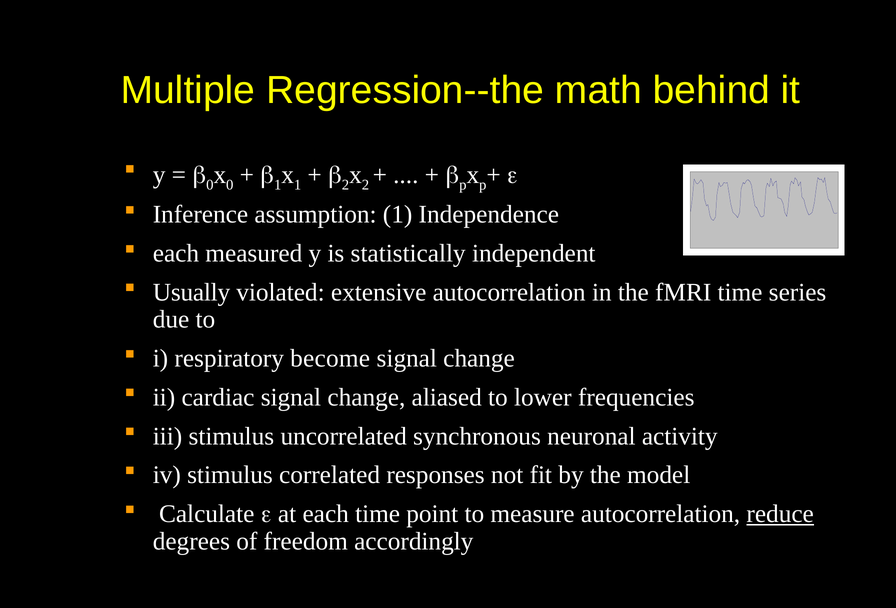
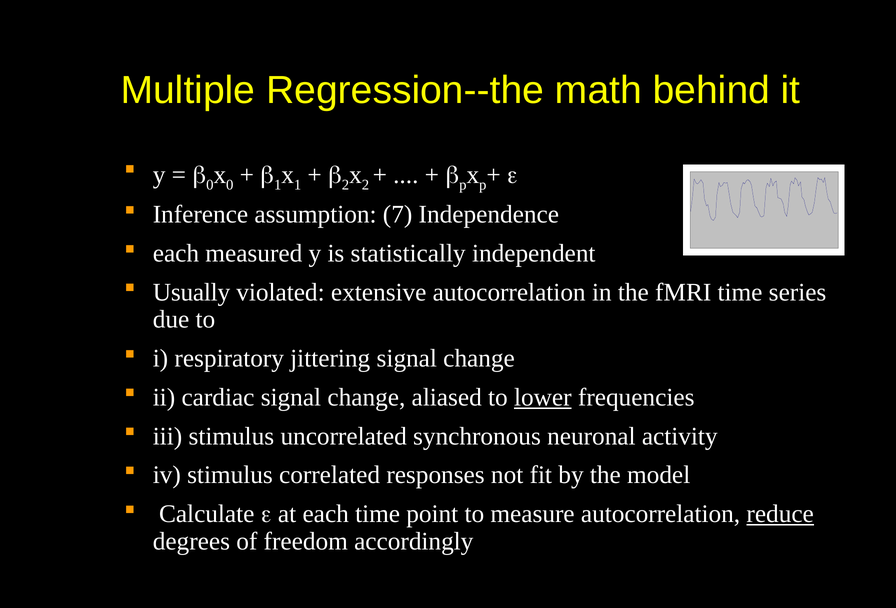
assumption 1: 1 -> 7
become: become -> jittering
lower underline: none -> present
